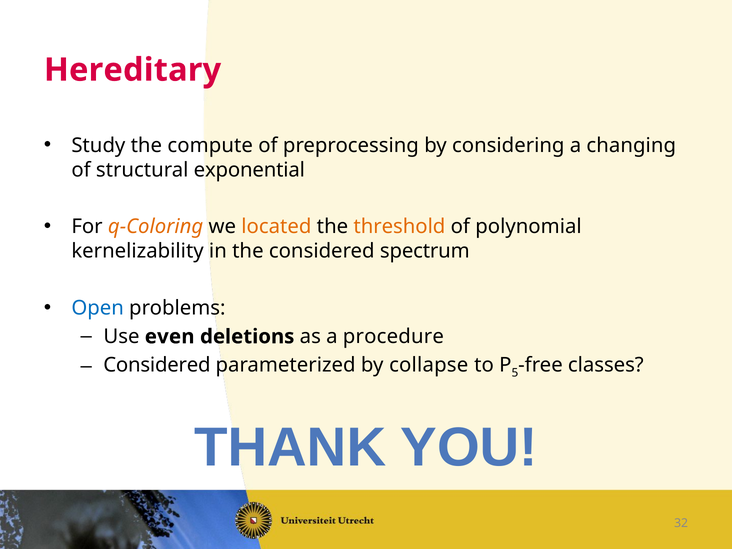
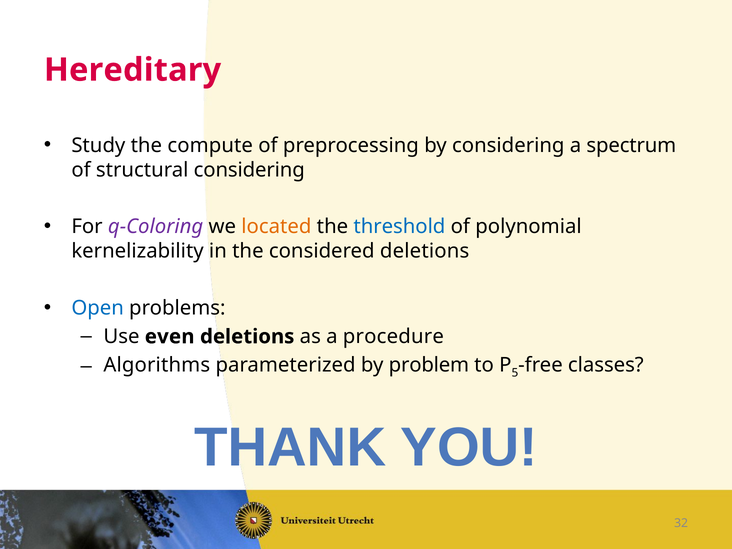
changing: changing -> spectrum
structural exponential: exponential -> considering
q-Coloring colour: orange -> purple
threshold colour: orange -> blue
considered spectrum: spectrum -> deletions
Considered at (157, 365): Considered -> Algorithms
collapse: collapse -> problem
